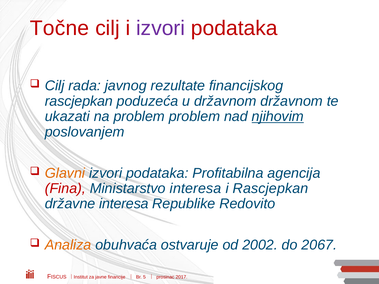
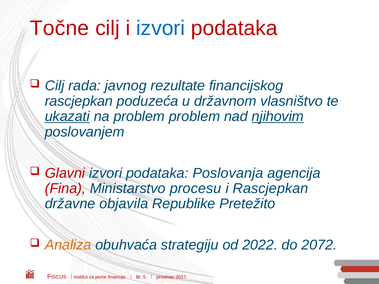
izvori at (161, 28) colour: purple -> blue
državnom državnom: državnom -> vlasništvo
ukazati underline: none -> present
Glavni colour: orange -> red
Profitabilna: Profitabilna -> Poslovanja
Ministarstvo interesa: interesa -> procesu
državne interesa: interesa -> objavila
Redovito: Redovito -> Pretežito
ostvaruje: ostvaruje -> strategiju
2002: 2002 -> 2022
2067: 2067 -> 2072
